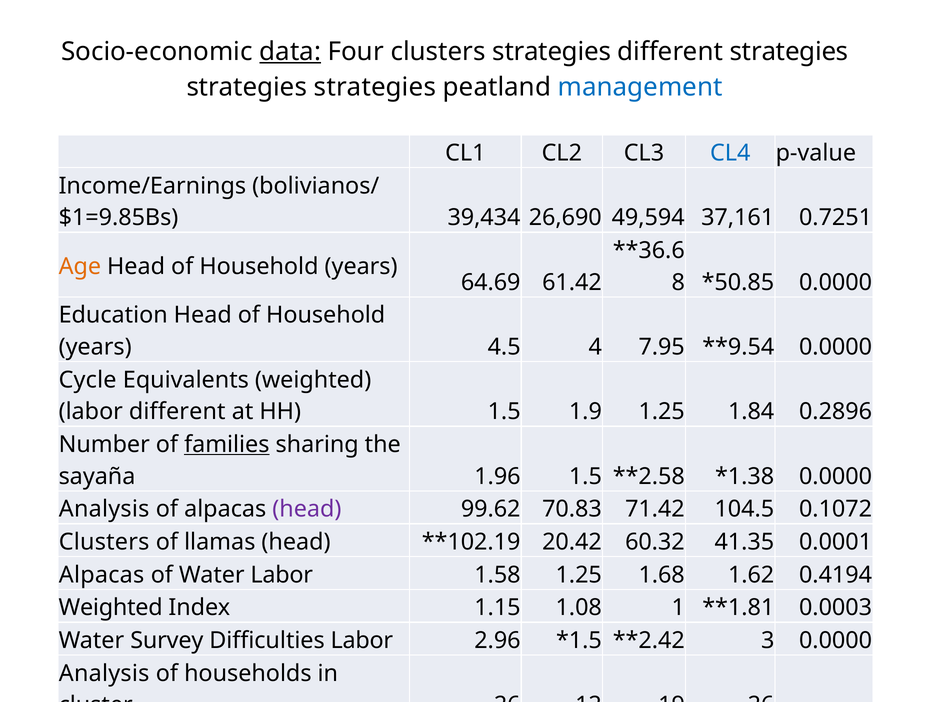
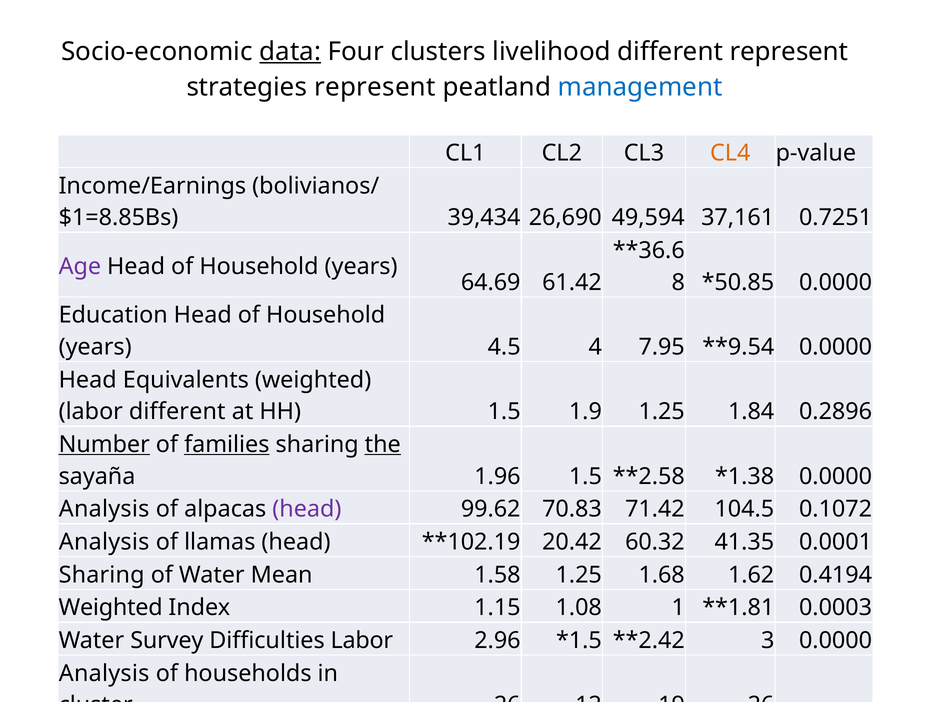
clusters strategies: strategies -> livelihood
different strategies: strategies -> represent
strategies at (375, 87): strategies -> represent
CL4 colour: blue -> orange
$1=9.85Bs: $1=9.85Bs -> $1=8.85Bs
Age colour: orange -> purple
Cycle at (88, 379): Cycle -> Head
Number underline: none -> present
the underline: none -> present
Clusters at (104, 541): Clusters -> Analysis
Alpacas at (102, 574): Alpacas -> Sharing
Water Labor: Labor -> Mean
